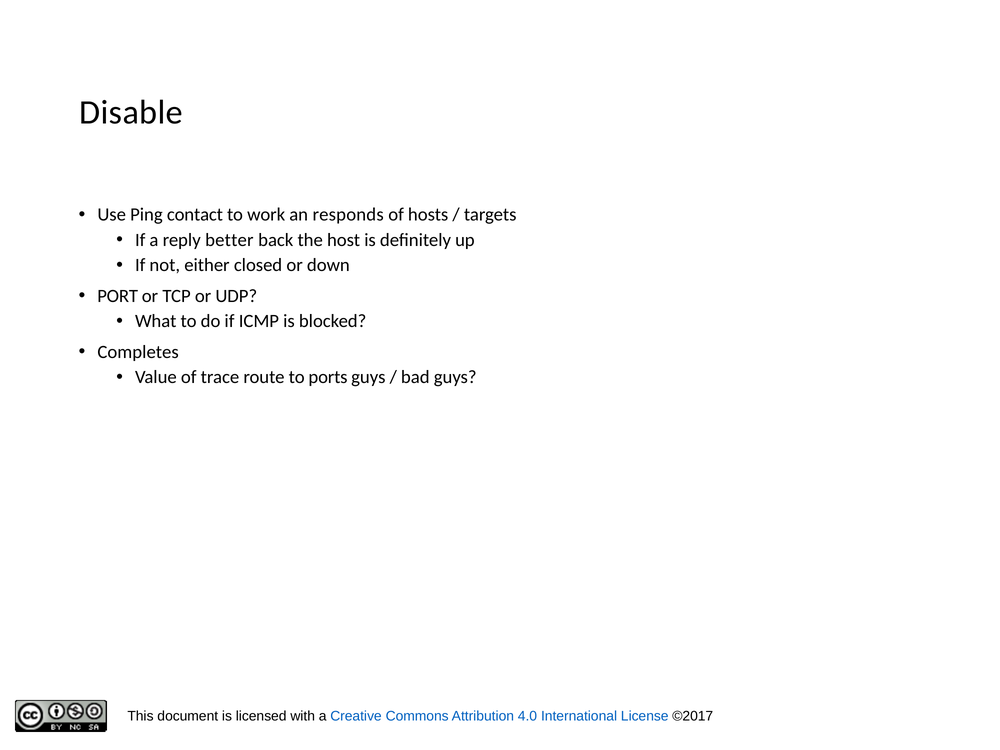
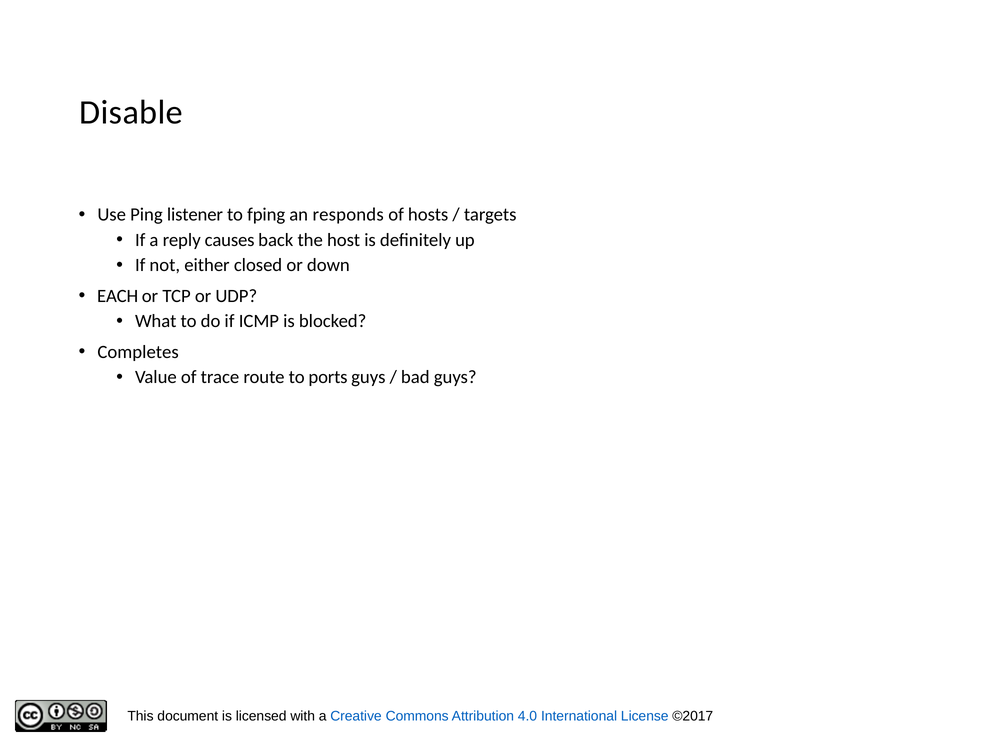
contact: contact -> listener
work: work -> fping
better: better -> causes
PORT: PORT -> EACH
